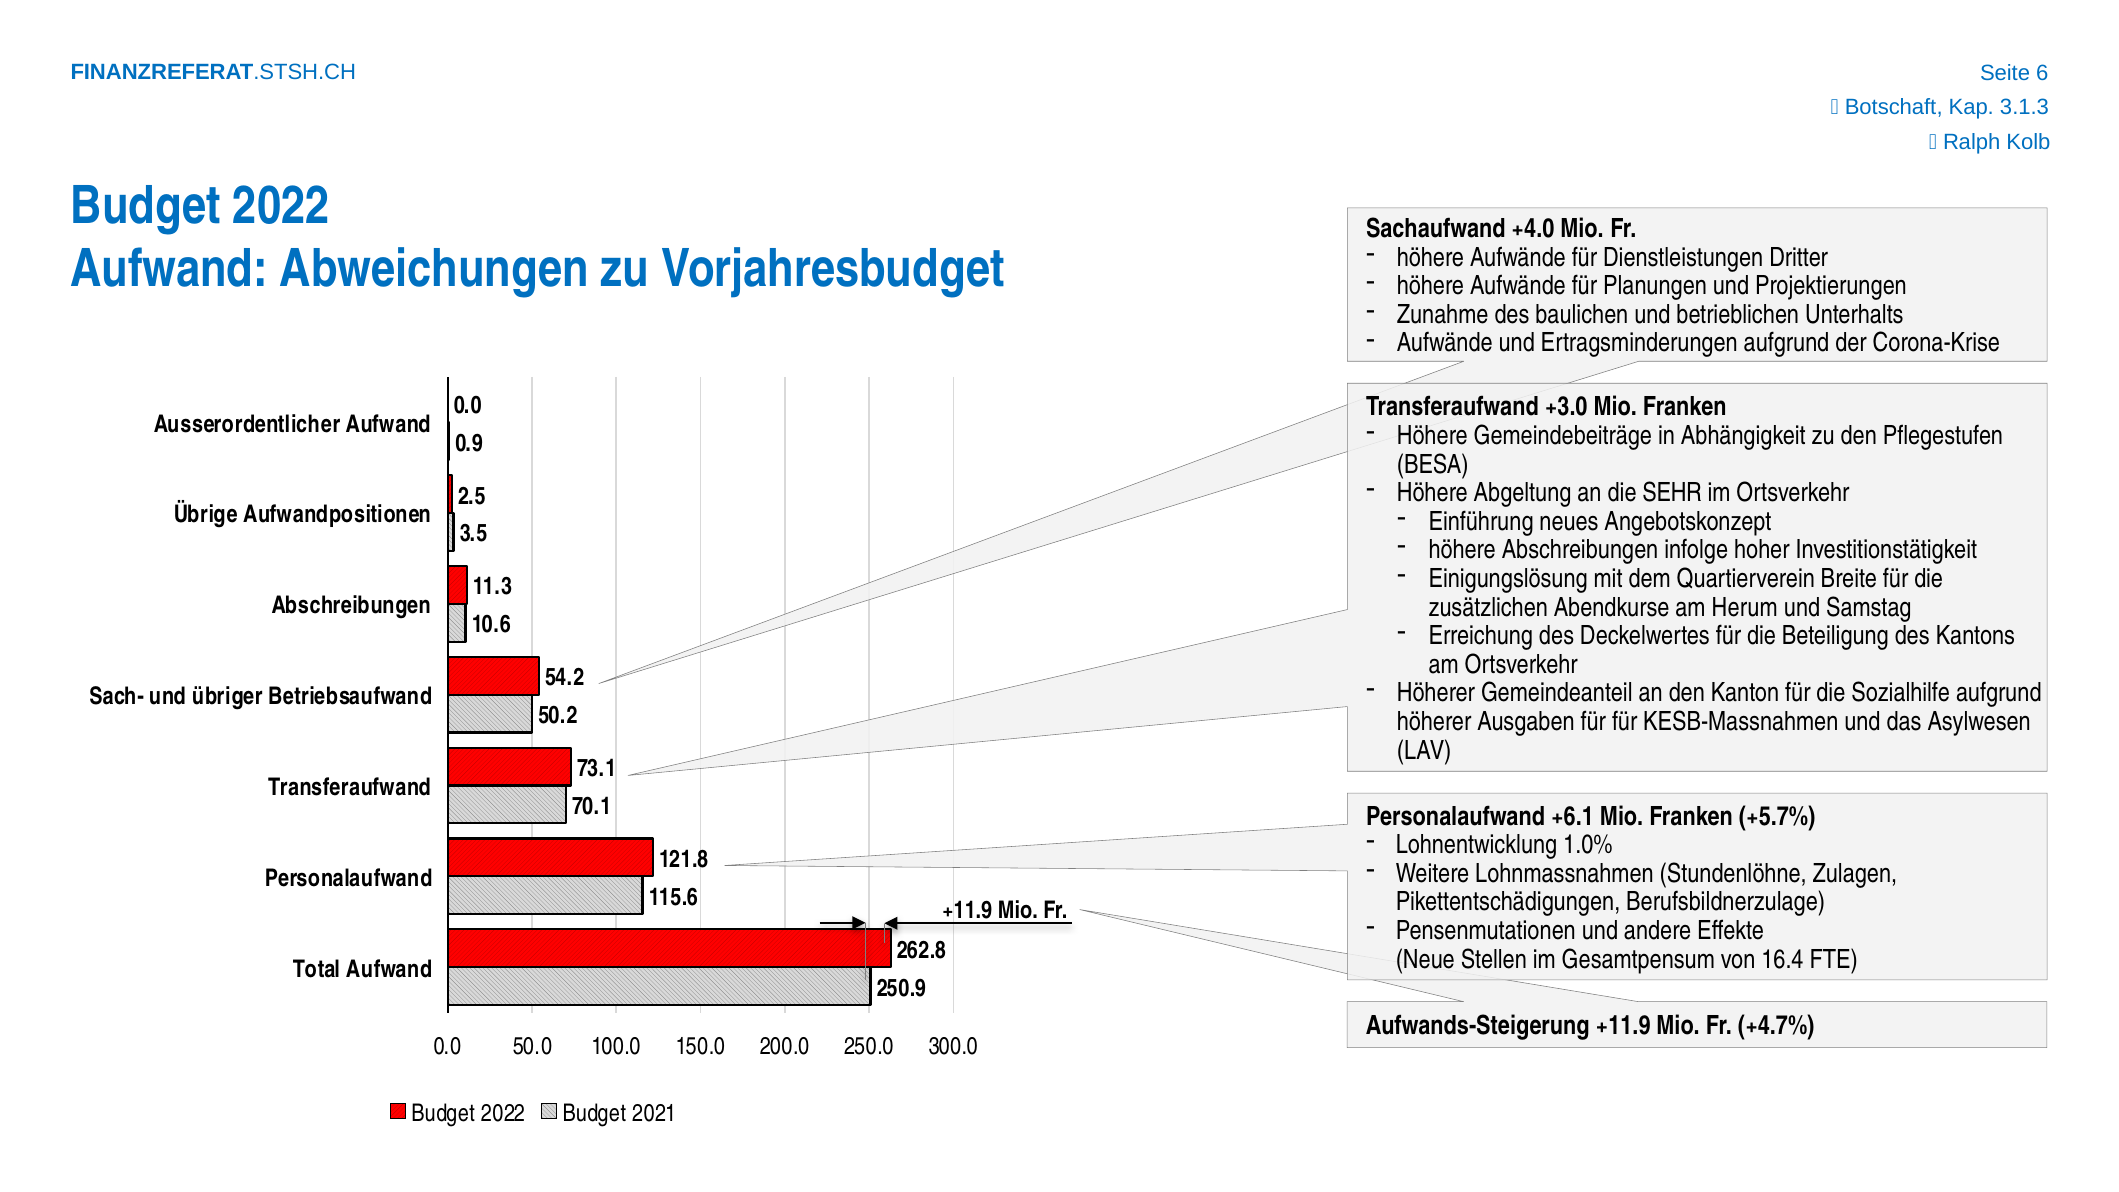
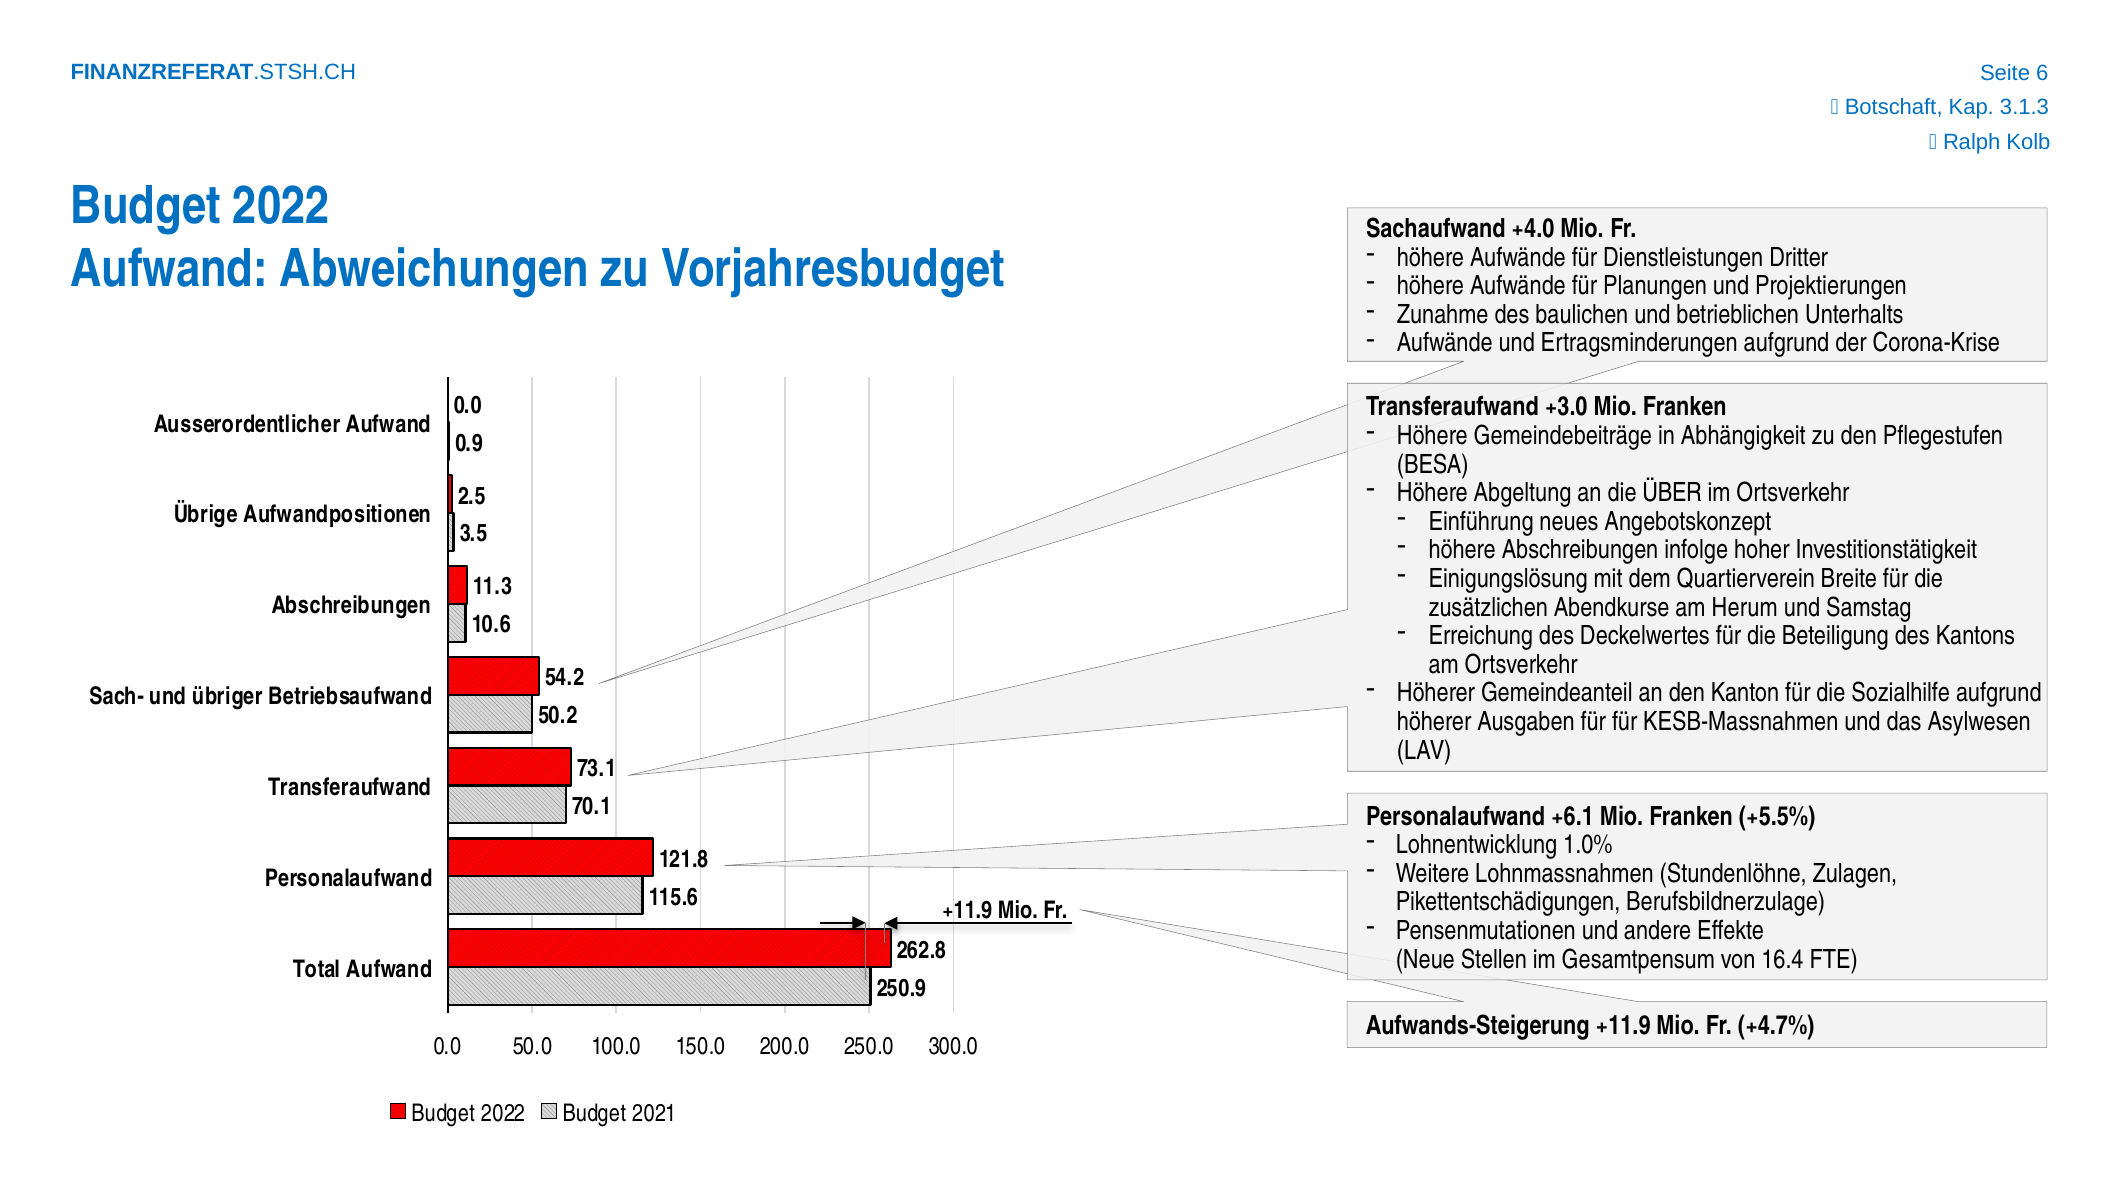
SEHR: SEHR -> ÜBER
+5.7%: +5.7% -> +5.5%
